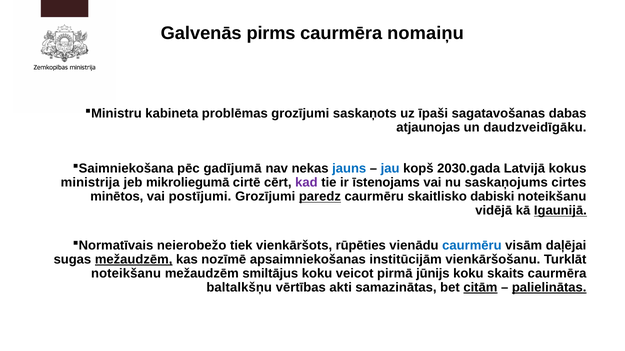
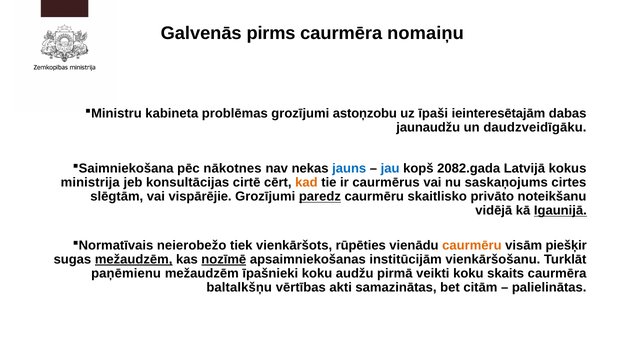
saskaņots: saskaņots -> astoņzobu
sagatavošanas: sagatavošanas -> ieinteresētajām
atjaunojas: atjaunojas -> jaunaudžu
gadījumā: gadījumā -> nākotnes
2030.gada: 2030.gada -> 2082.gada
mikroliegumā: mikroliegumā -> konsultācijas
kad colour: purple -> orange
īstenojams: īstenojams -> caurmērus
minētos: minētos -> slēgtām
postījumi: postījumi -> vispārējie
dabiski: dabiski -> privāto
caurmēru at (472, 246) colour: blue -> orange
daļējai: daļējai -> piešķir
nozīmē underline: none -> present
noteikšanu at (126, 274): noteikšanu -> paņēmienu
smiltājus: smiltājus -> īpašnieki
veicot: veicot -> audžu
jūnijs: jūnijs -> veikti
citām underline: present -> none
palielinātas underline: present -> none
